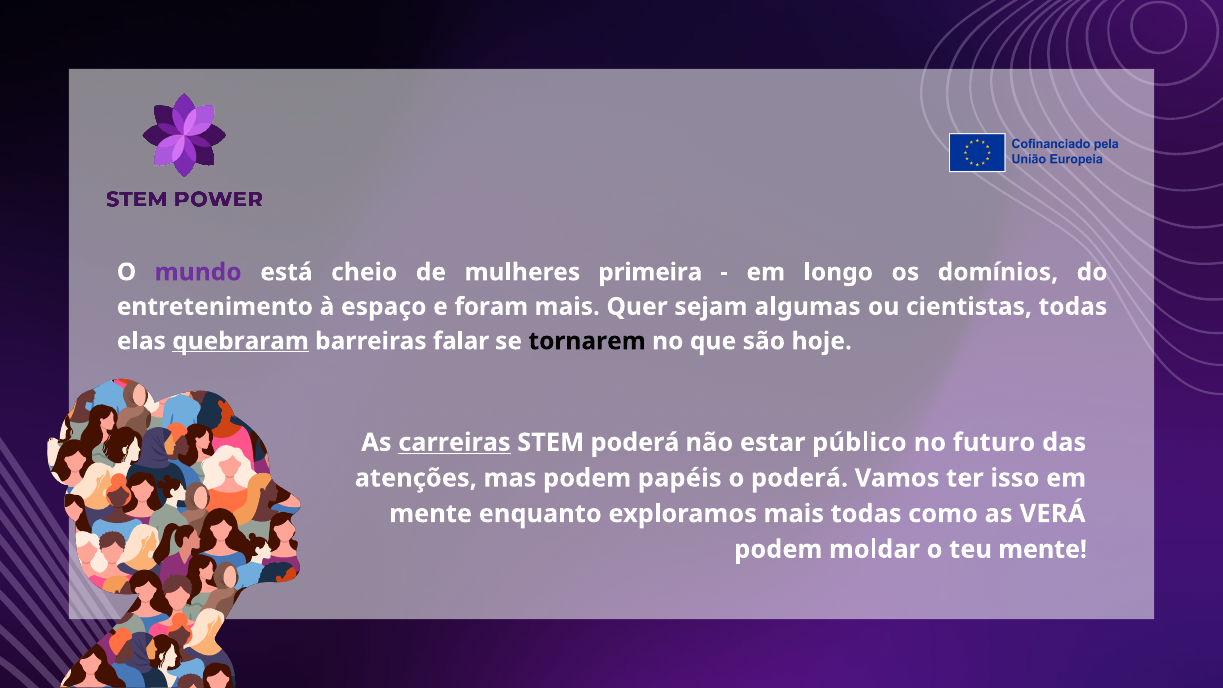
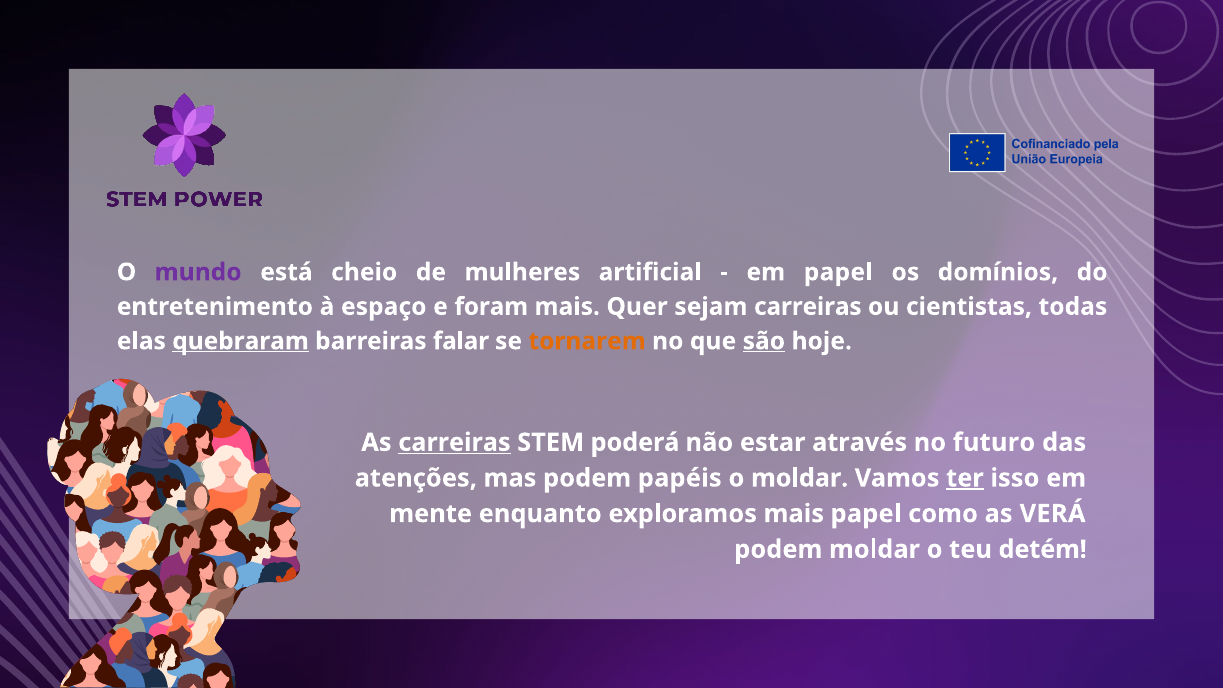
primeira: primeira -> artificial
em longo: longo -> papel
sejam algumas: algumas -> carreiras
tornarem colour: black -> orange
são underline: none -> present
público: público -> através
o poderá: poderá -> moldar
ter underline: none -> present
mais todas: todas -> papel
teu mente: mente -> detém
